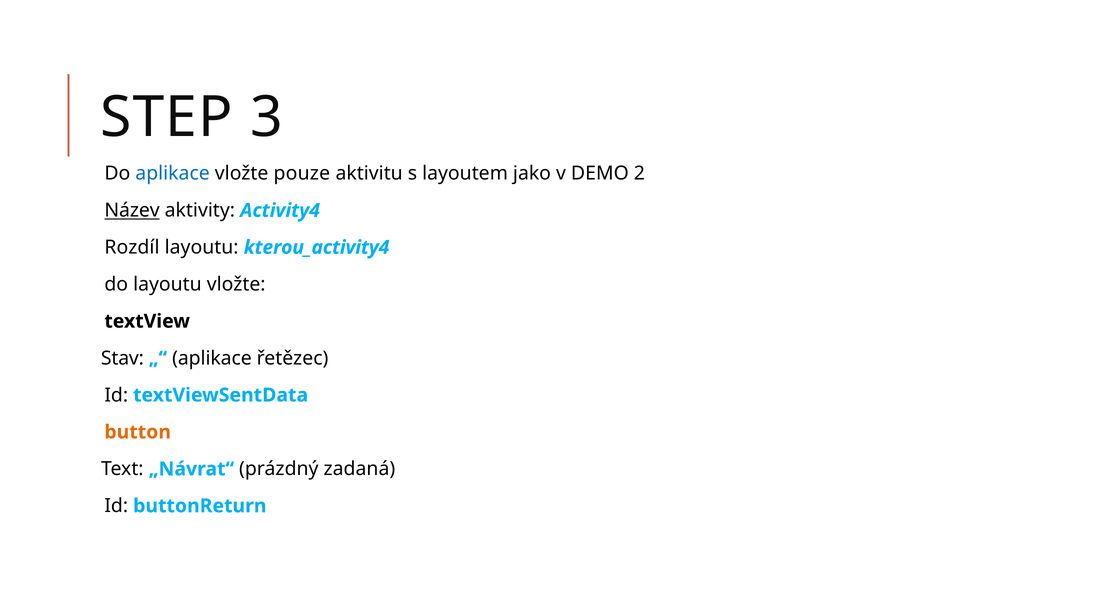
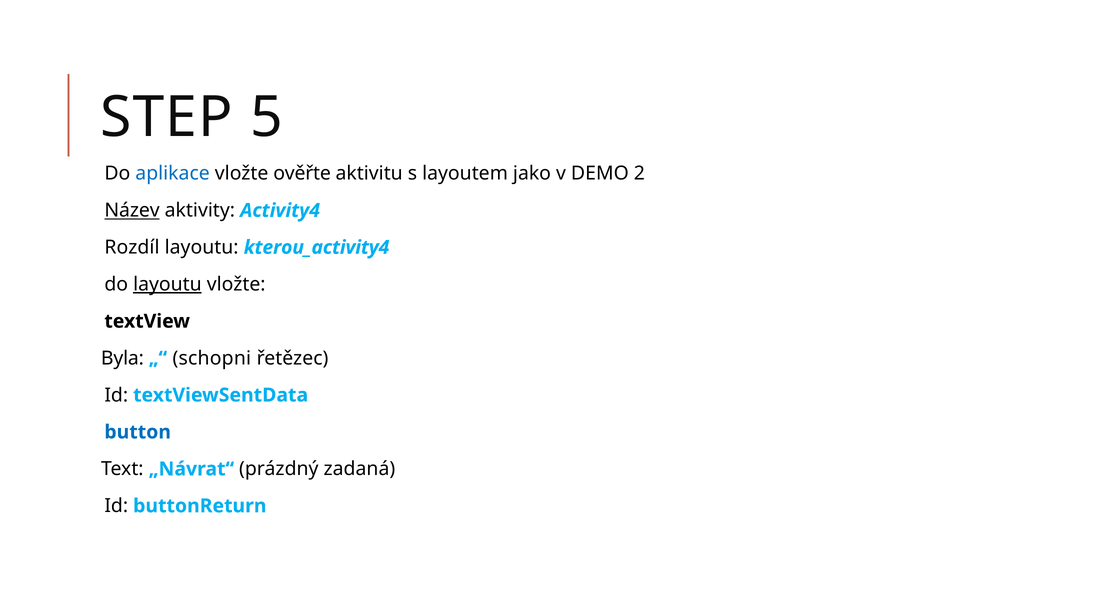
3: 3 -> 5
pouze: pouze -> ověřte
layoutu at (167, 285) underline: none -> present
Stav: Stav -> Byla
aplikace at (212, 359): aplikace -> schopni
button colour: orange -> blue
